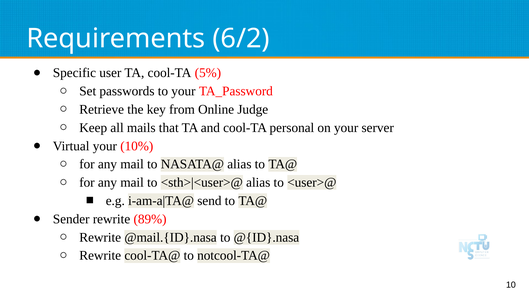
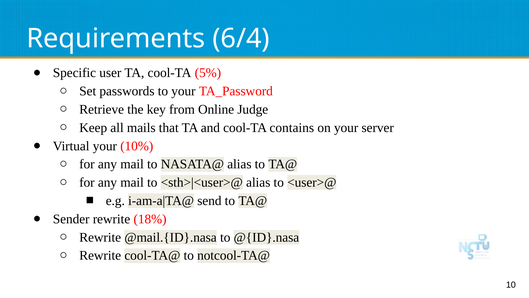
6/2: 6/2 -> 6/4
personal: personal -> contains
89%: 89% -> 18%
